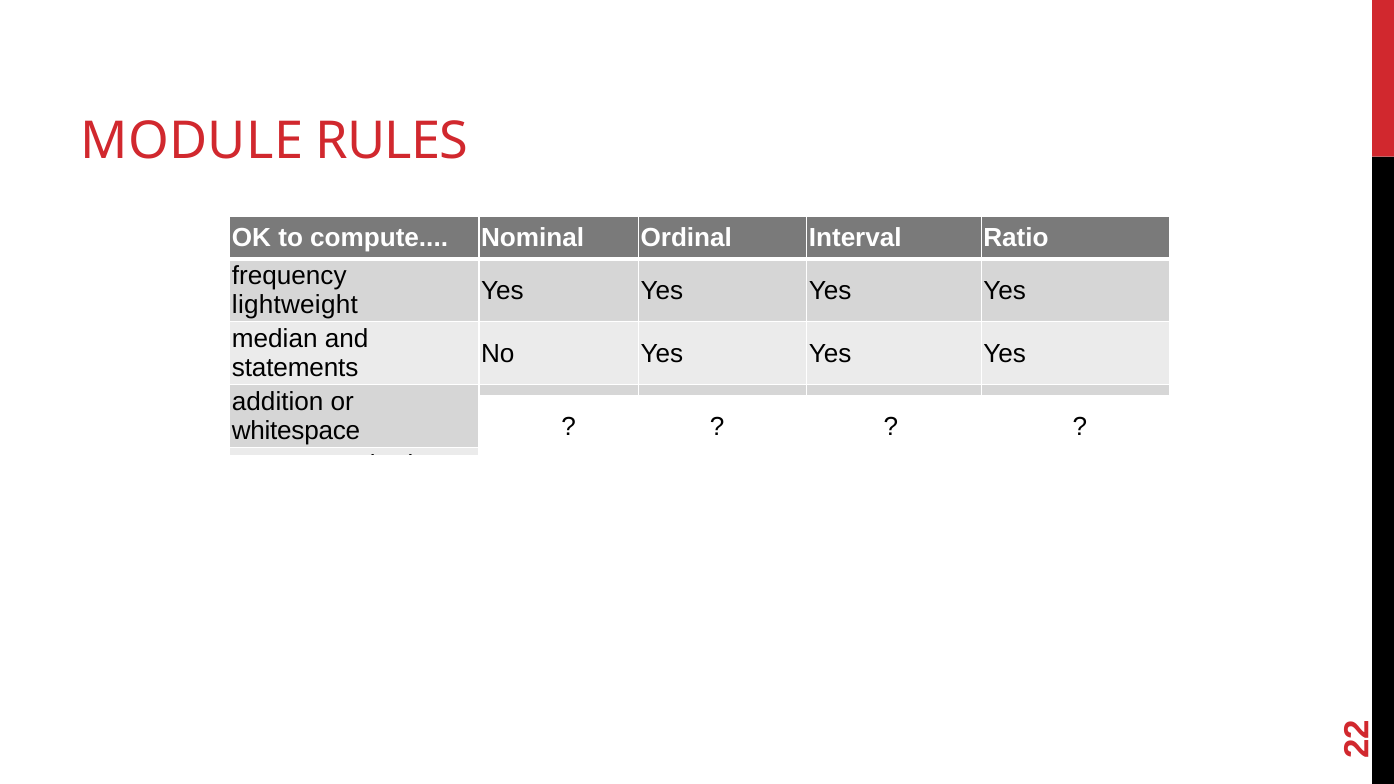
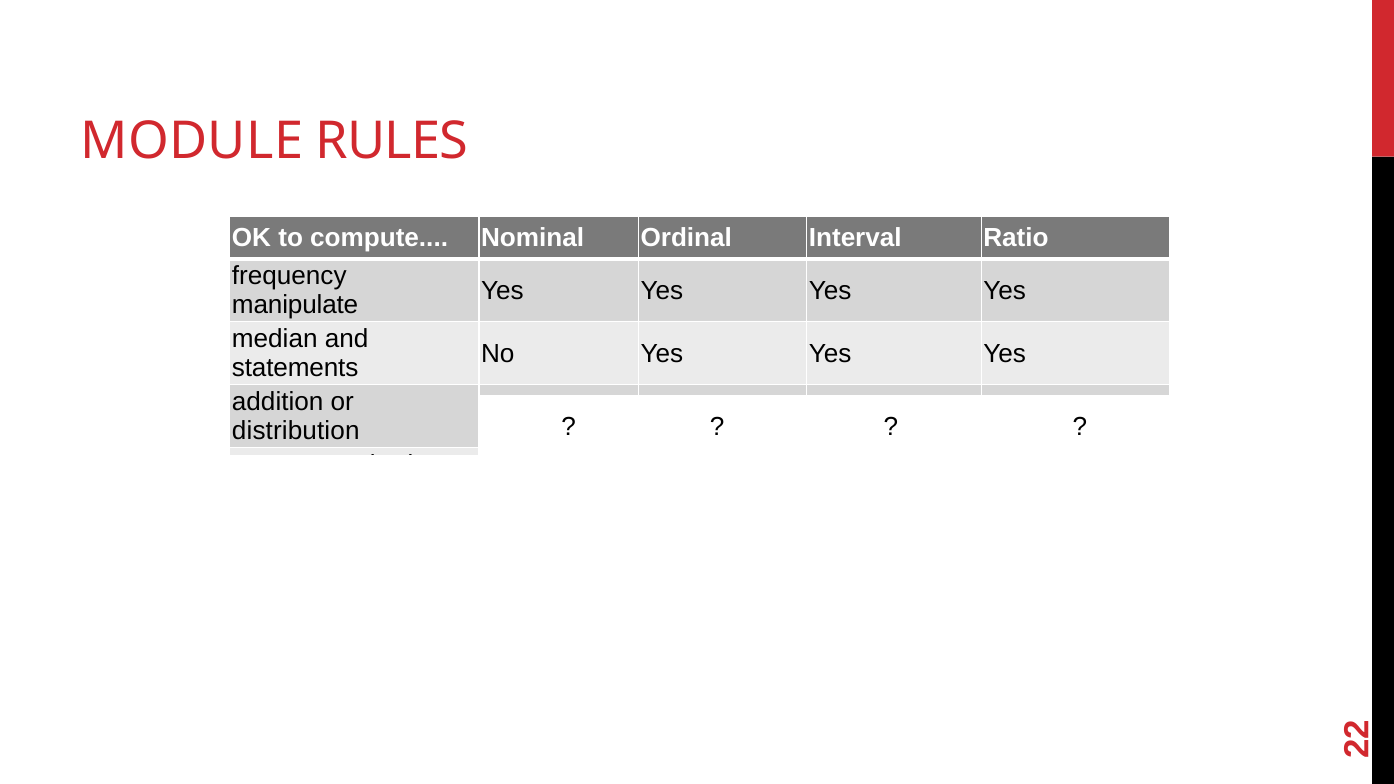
lightweight: lightweight -> manipulate
whitespace: whitespace -> distribution
